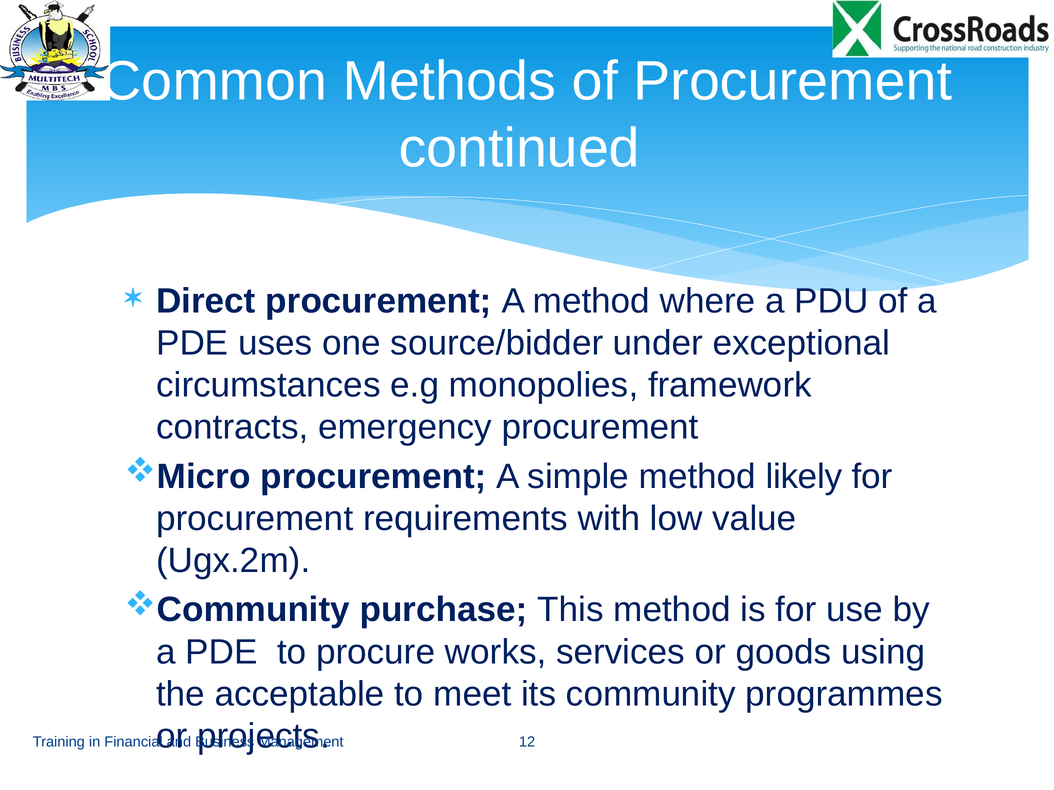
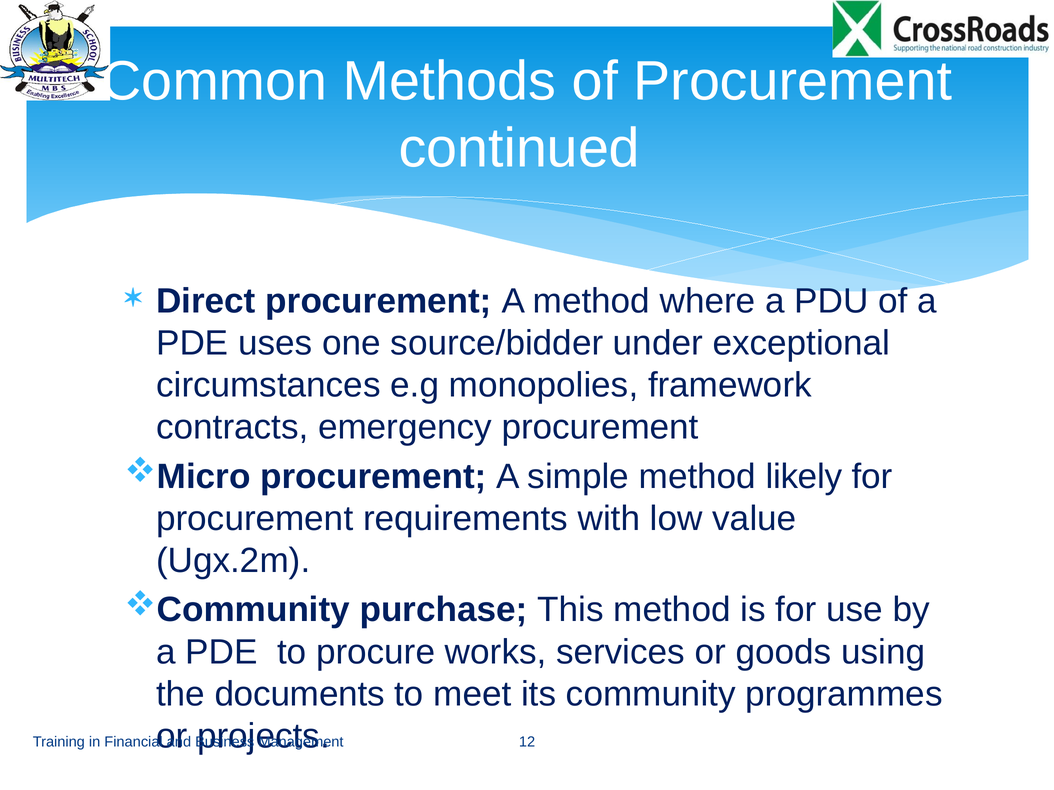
acceptable: acceptable -> documents
